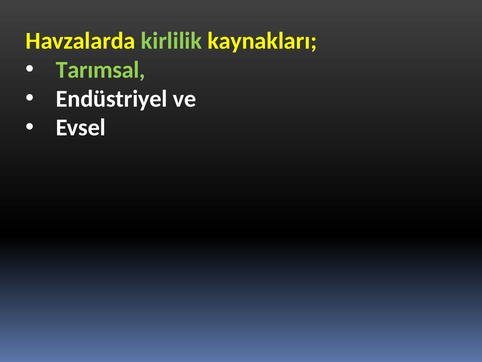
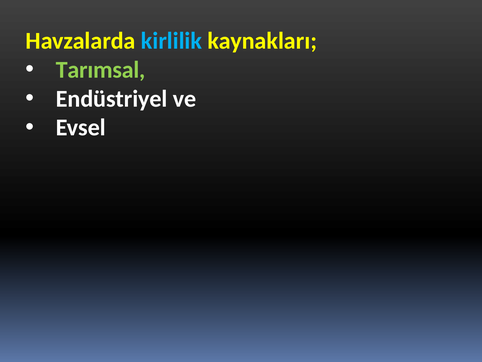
kirlilik colour: light green -> light blue
